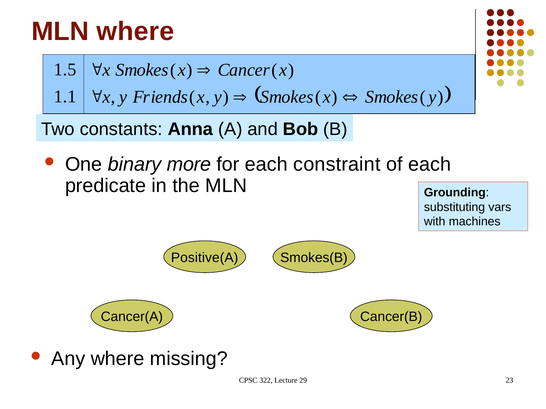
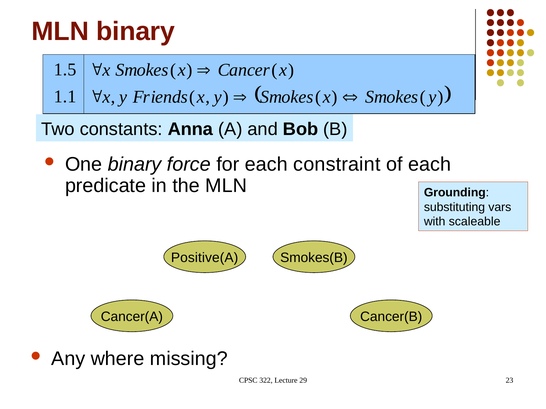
MLN where: where -> binary
more: more -> force
machines: machines -> scaleable
